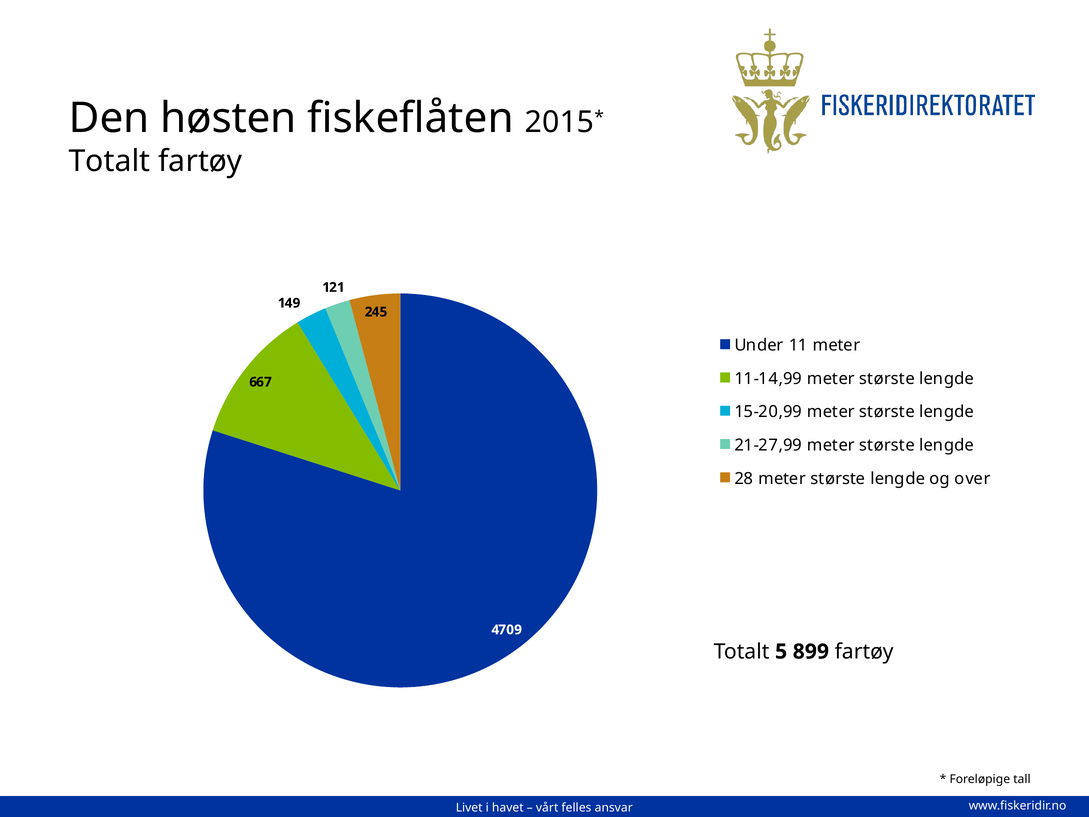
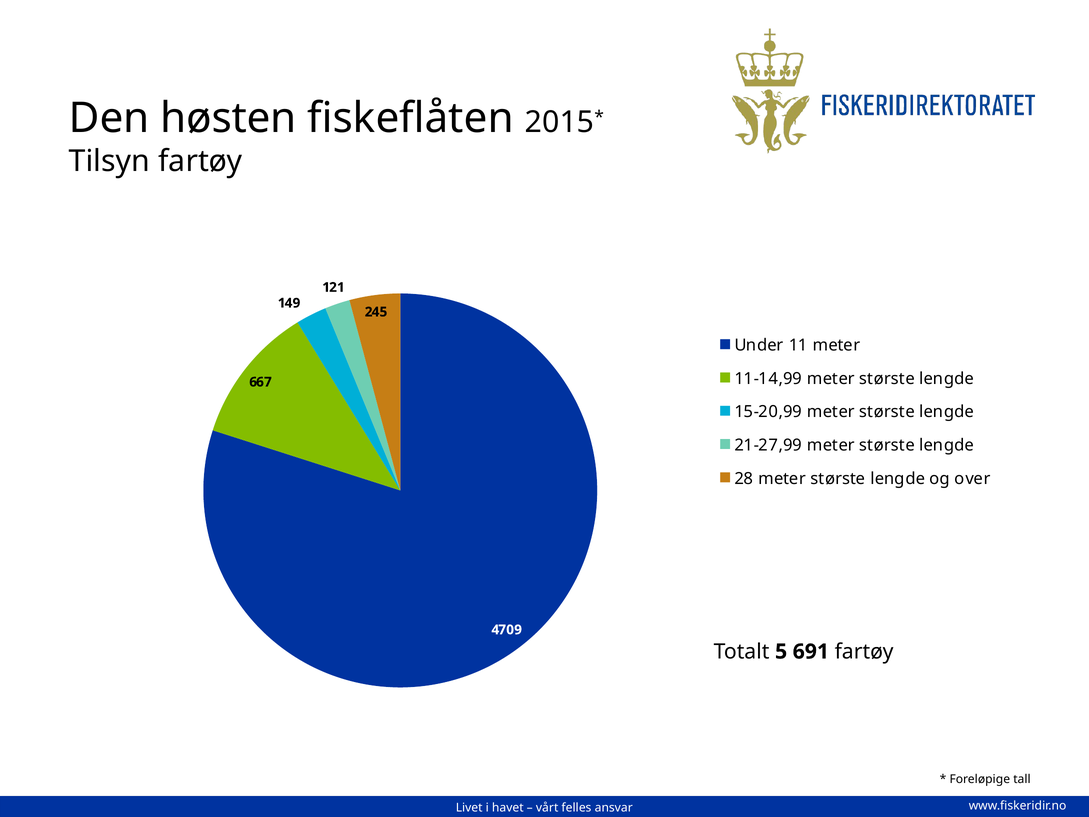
Totalt at (109, 161): Totalt -> Tilsyn
899: 899 -> 691
